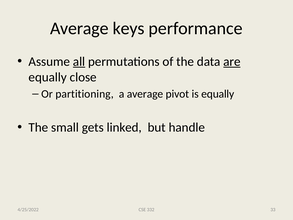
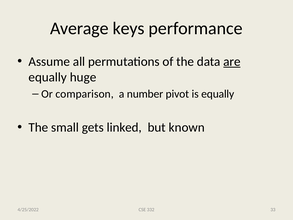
all underline: present -> none
close: close -> huge
partitioning: partitioning -> comparison
a average: average -> number
handle: handle -> known
